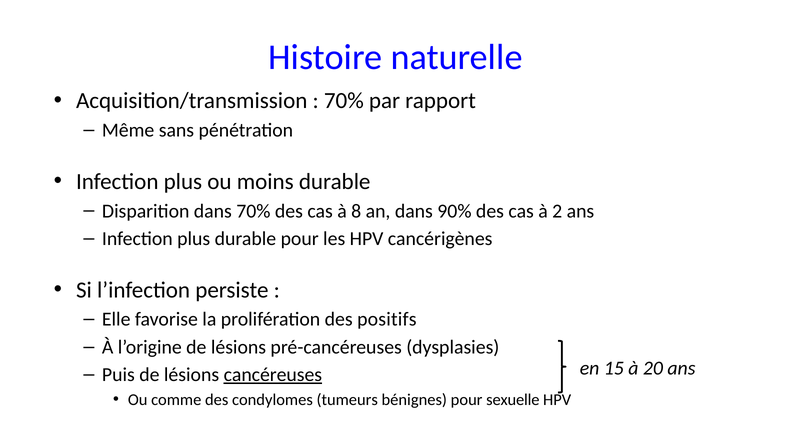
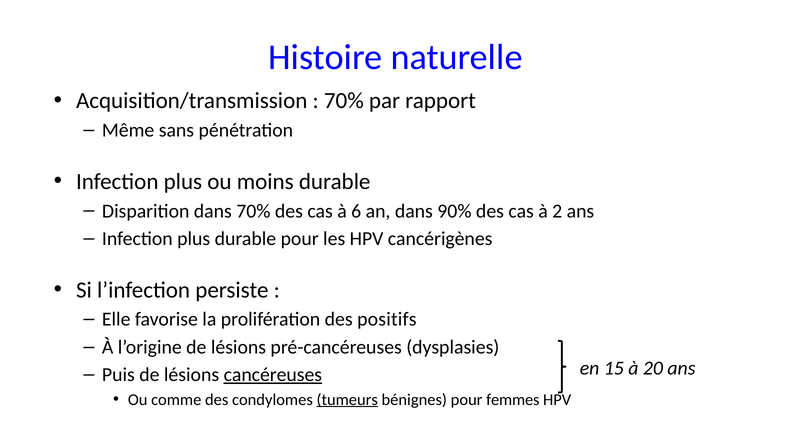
8: 8 -> 6
tumeurs underline: none -> present
sexuelle: sexuelle -> femmes
